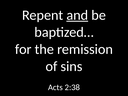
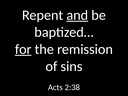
for underline: none -> present
